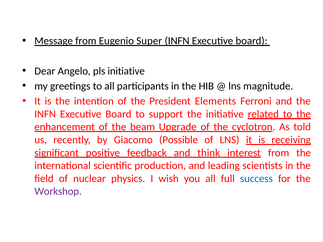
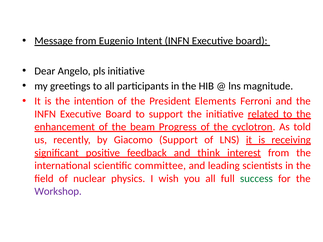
Super: Super -> Intent
Upgrade: Upgrade -> Progress
Giacomo Possible: Possible -> Support
production: production -> committee
success colour: blue -> green
